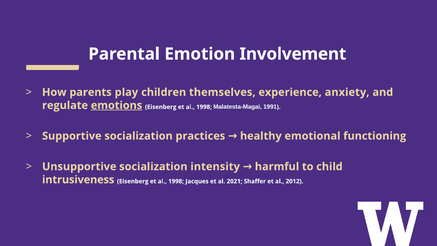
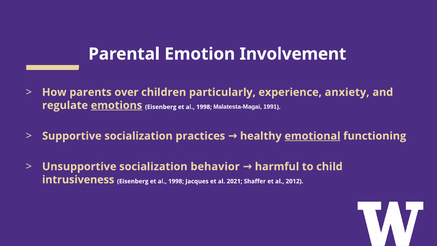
play: play -> over
themselves: themselves -> particularly
emotional underline: none -> present
intensity: intensity -> behavior
